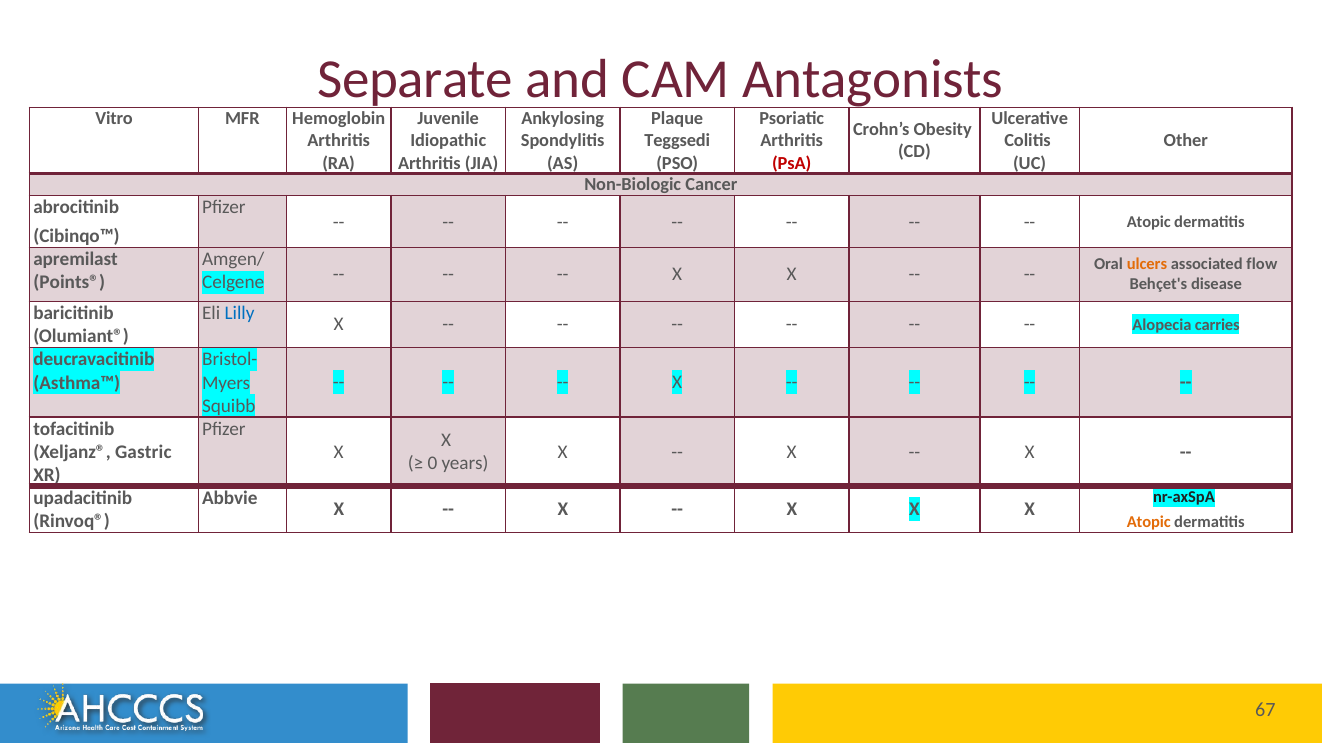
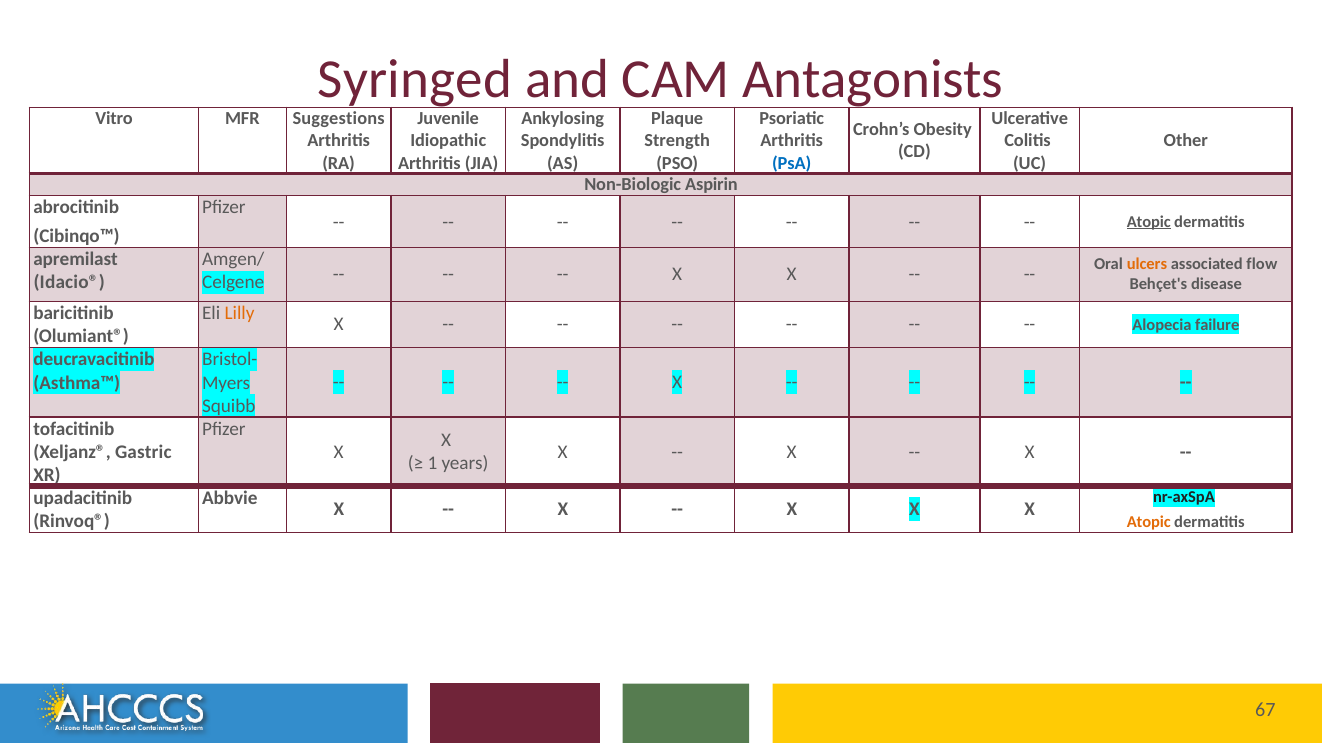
Separate: Separate -> Syringed
Hemoglobin: Hemoglobin -> Suggestions
Teggsedi: Teggsedi -> Strength
PsA colour: red -> blue
Cancer: Cancer -> Aspirin
Atopic at (1149, 222) underline: none -> present
Points®: Points® -> Idacio®
Lilly colour: blue -> orange
carries: carries -> failure
0: 0 -> 1
